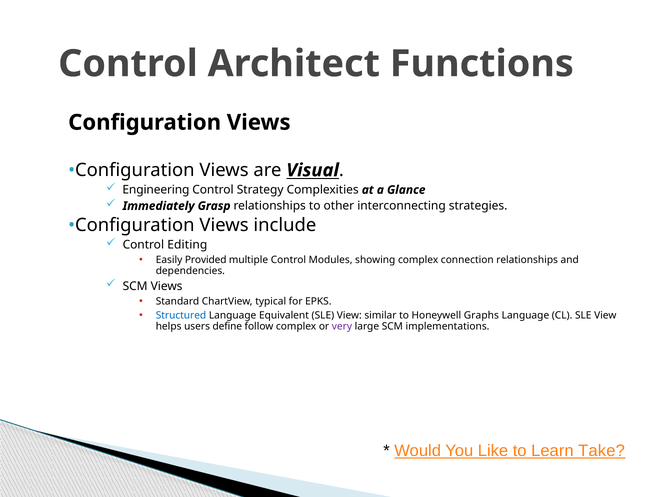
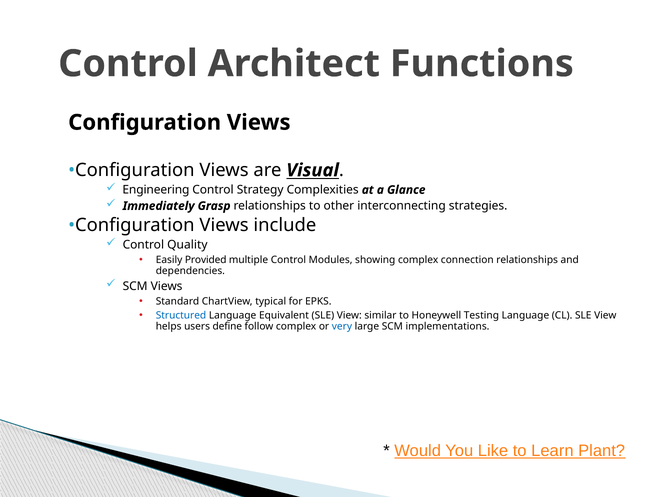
Editing: Editing -> Quality
Graphs: Graphs -> Testing
very colour: purple -> blue
Take: Take -> Plant
